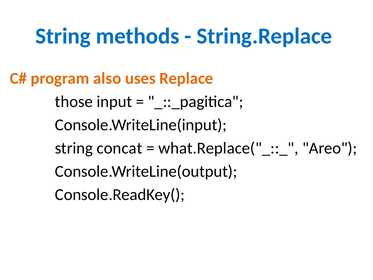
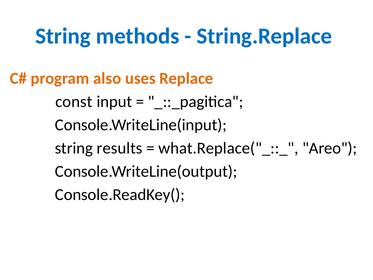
those: those -> const
concat: concat -> results
